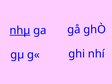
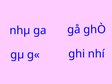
nhµ underline: present -> none
